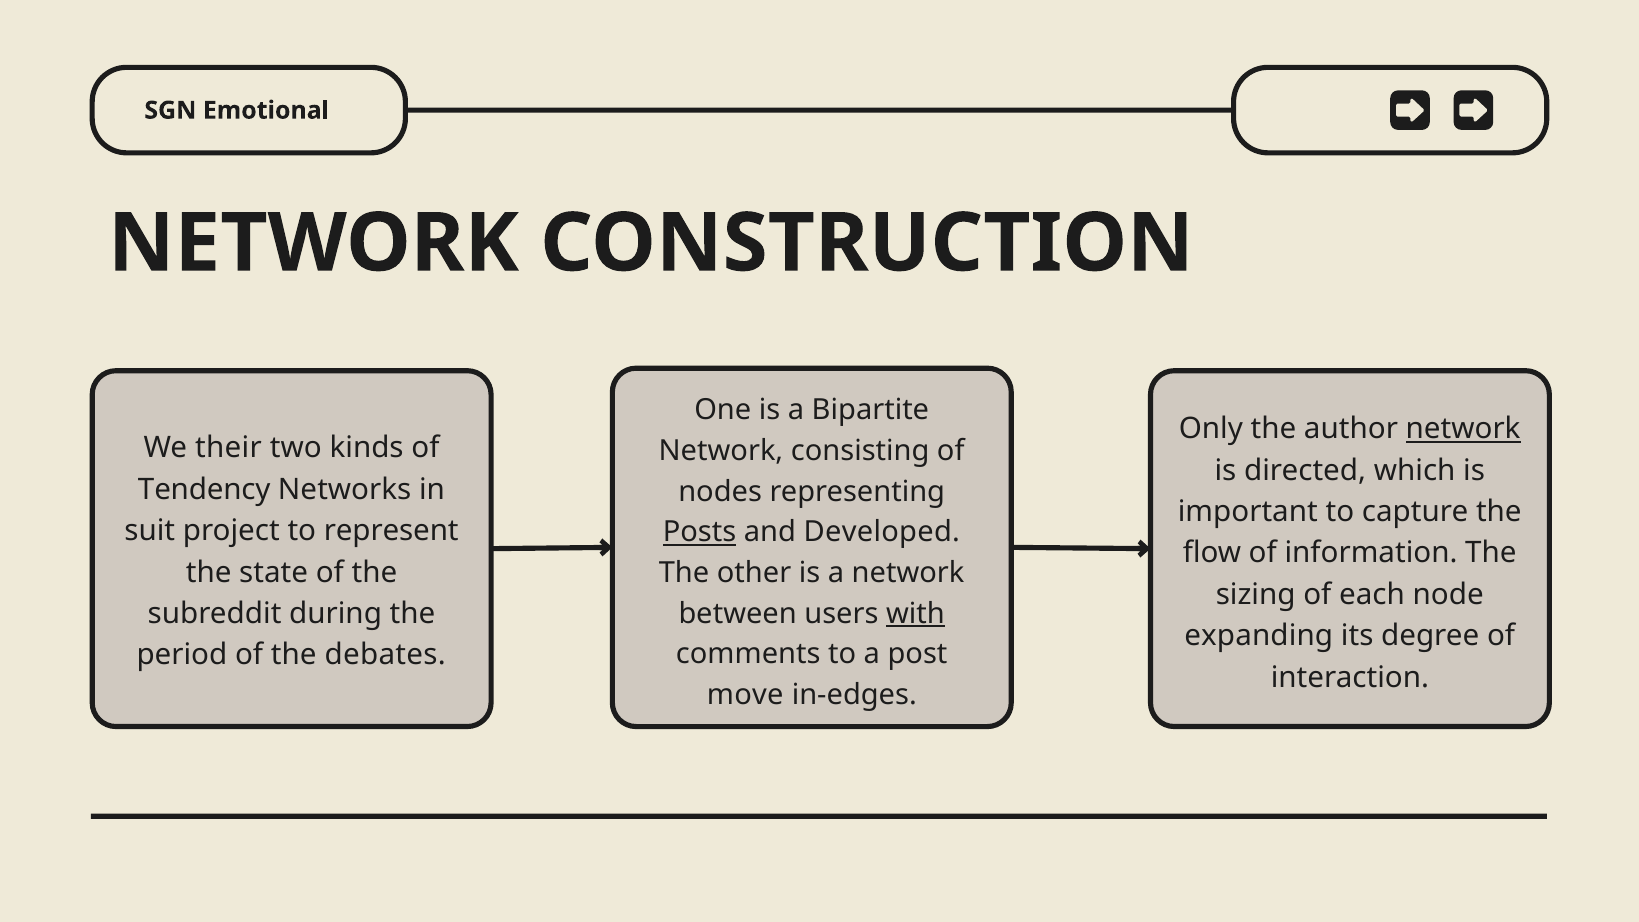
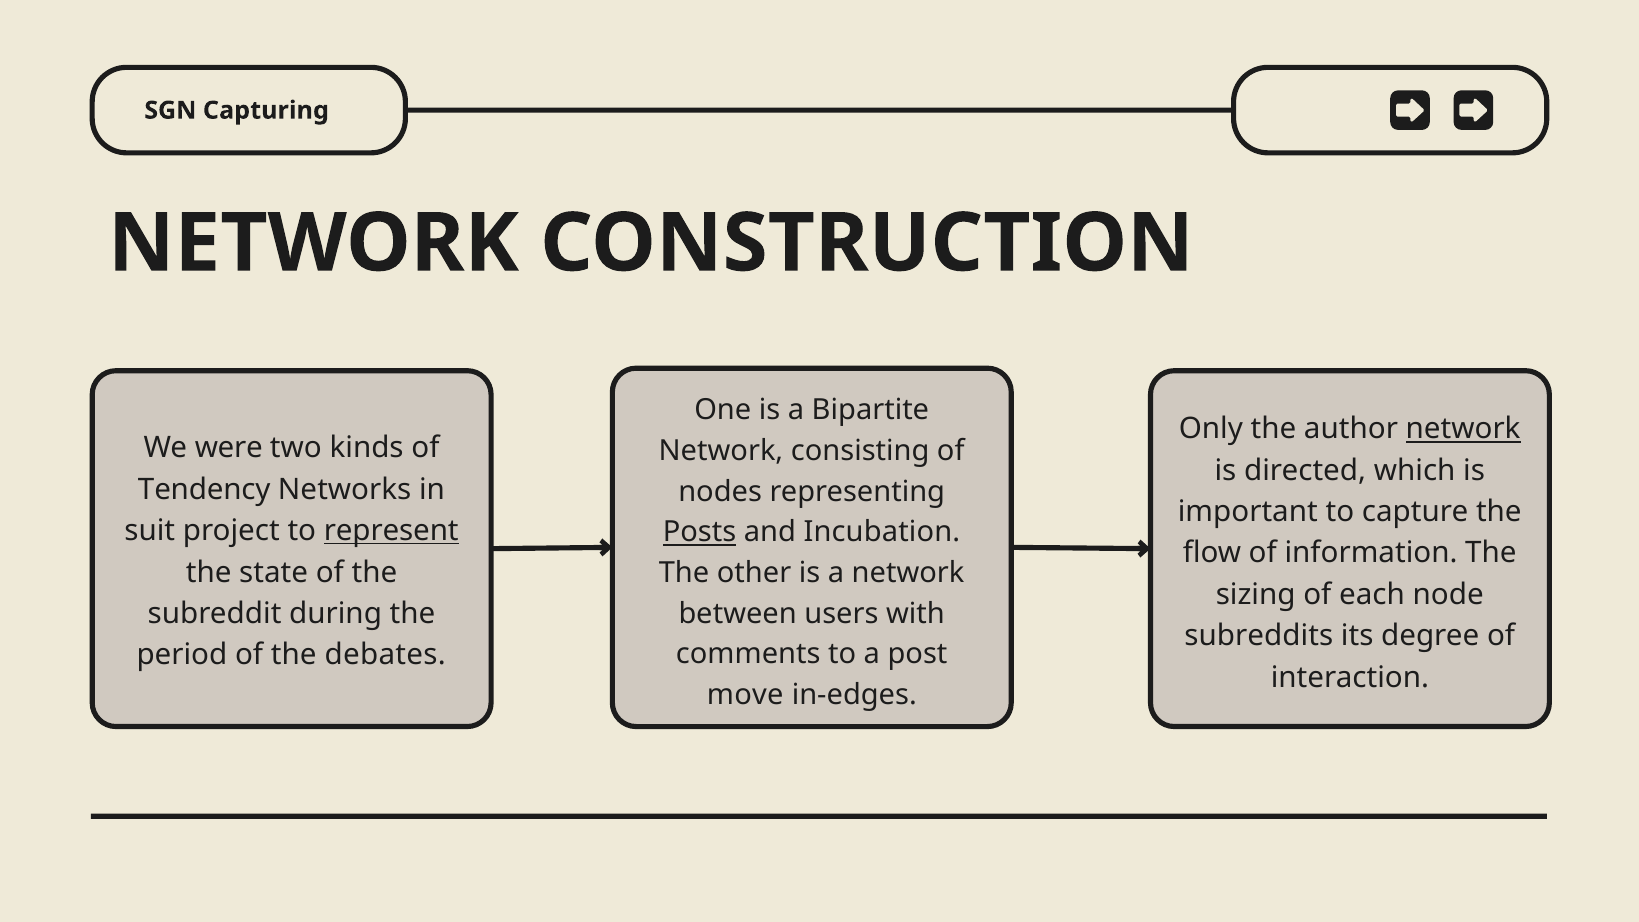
Emotional: Emotional -> Capturing
their: their -> were
represent underline: none -> present
Developed: Developed -> Incubation
with underline: present -> none
expanding: expanding -> subreddits
